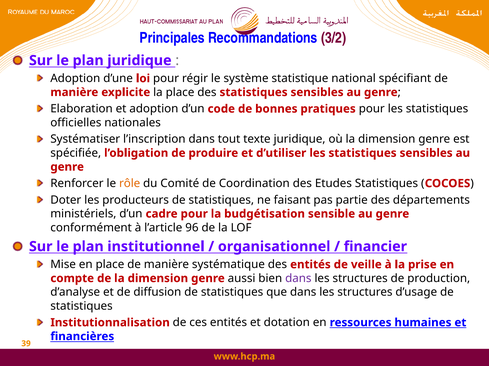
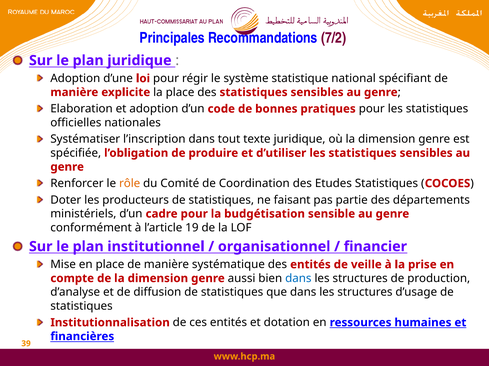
3/2: 3/2 -> 7/2
96: 96 -> 19
dans at (298, 279) colour: purple -> blue
